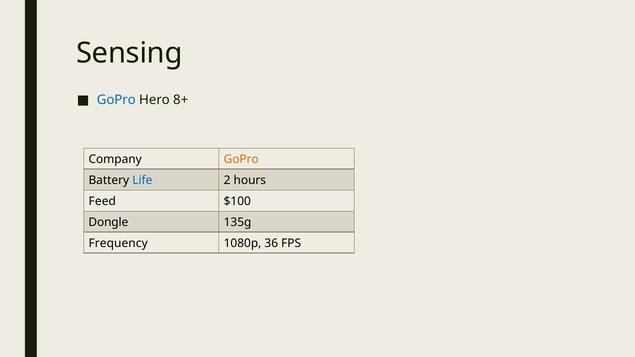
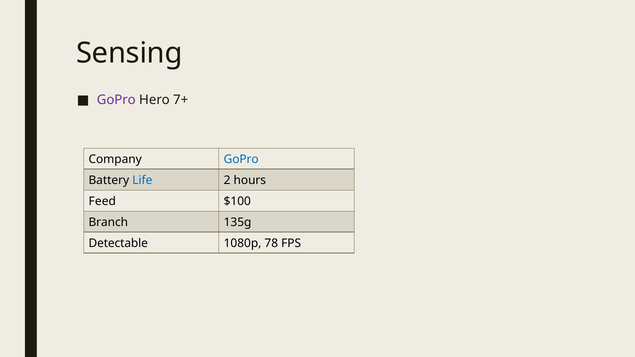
GoPro at (116, 100) colour: blue -> purple
8+: 8+ -> 7+
GoPro at (241, 159) colour: orange -> blue
Dongle: Dongle -> Branch
Frequency: Frequency -> Detectable
36: 36 -> 78
